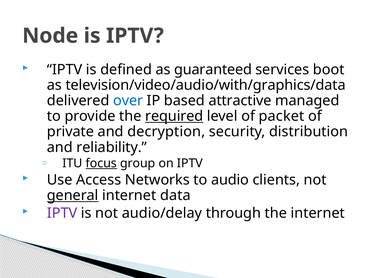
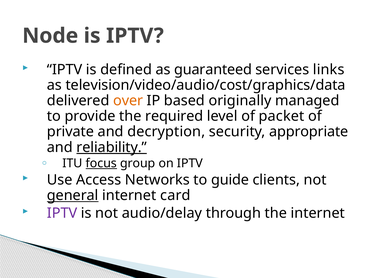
boot: boot -> links
television/video/audio/with/graphics/data: television/video/audio/with/graphics/data -> television/video/audio/cost/graphics/data
over colour: blue -> orange
attractive: attractive -> originally
required underline: present -> none
distribution: distribution -> appropriate
reliability underline: none -> present
audio: audio -> guide
data: data -> card
